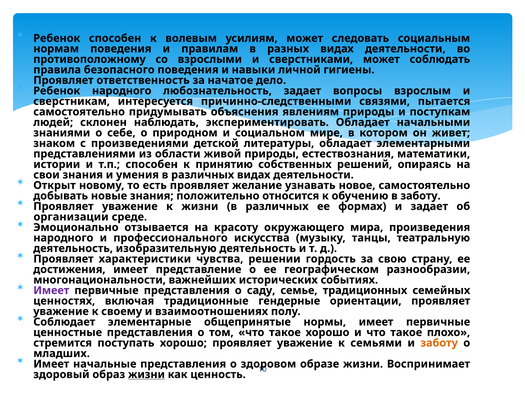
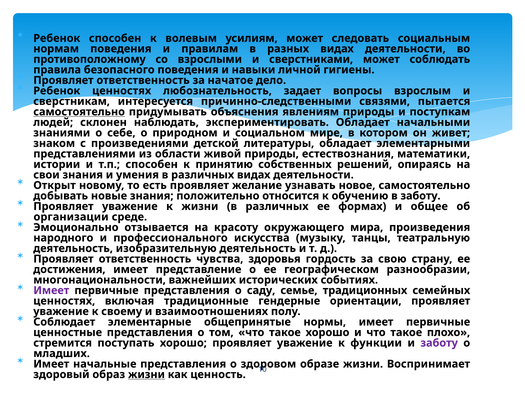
Ребенок народного: народного -> ценностях
самостоятельно at (79, 112) underline: none -> present
и задает: задает -> общее
характеристики at (145, 259): характеристики -> ответственность
решении: решении -> здоровья
семьями: семьями -> функции
заботу at (439, 343) colour: orange -> purple
